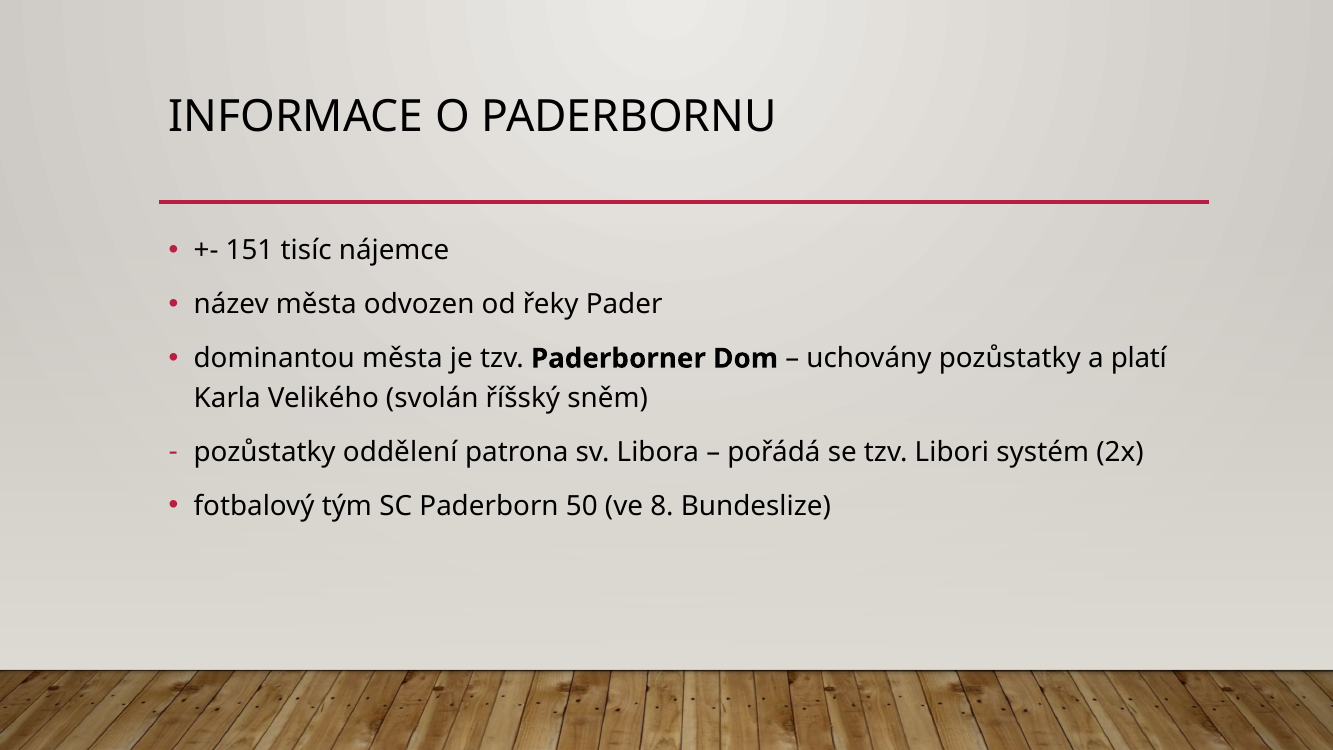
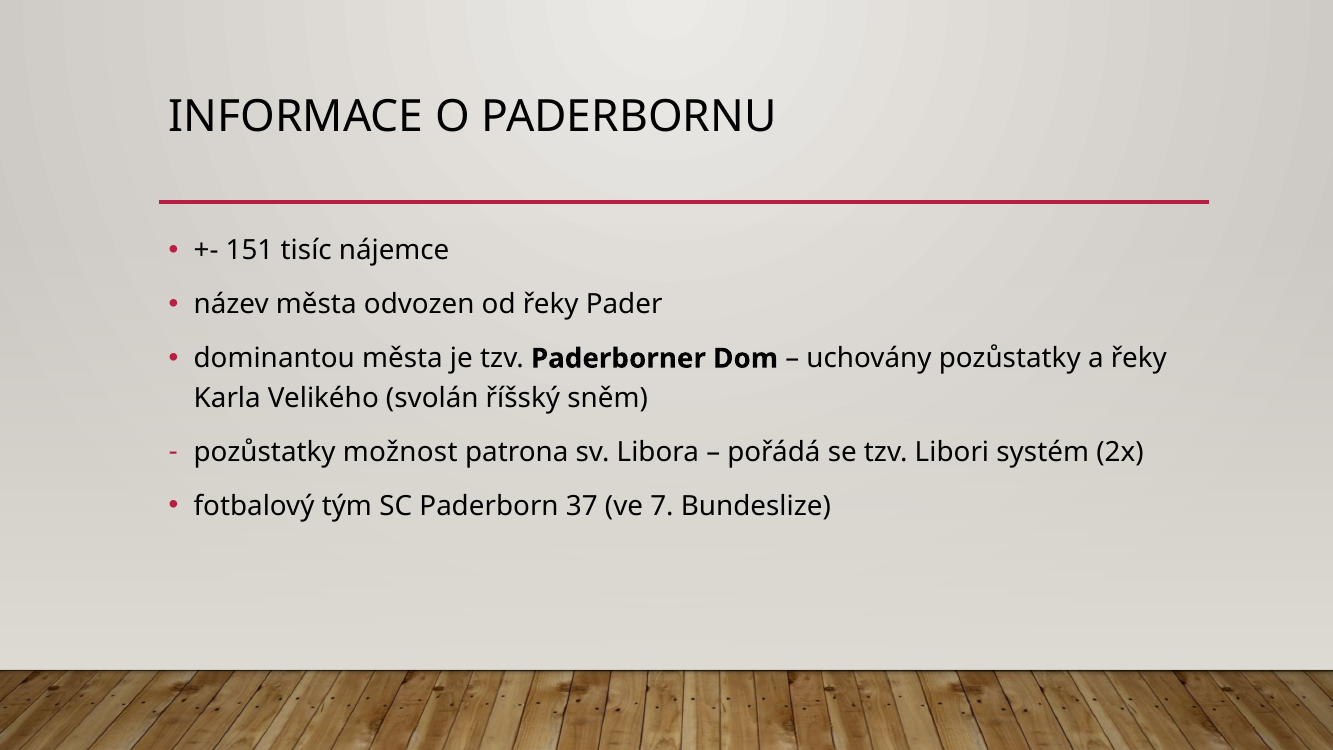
a platí: platí -> řeky
oddělení: oddělení -> možnost
50: 50 -> 37
8: 8 -> 7
